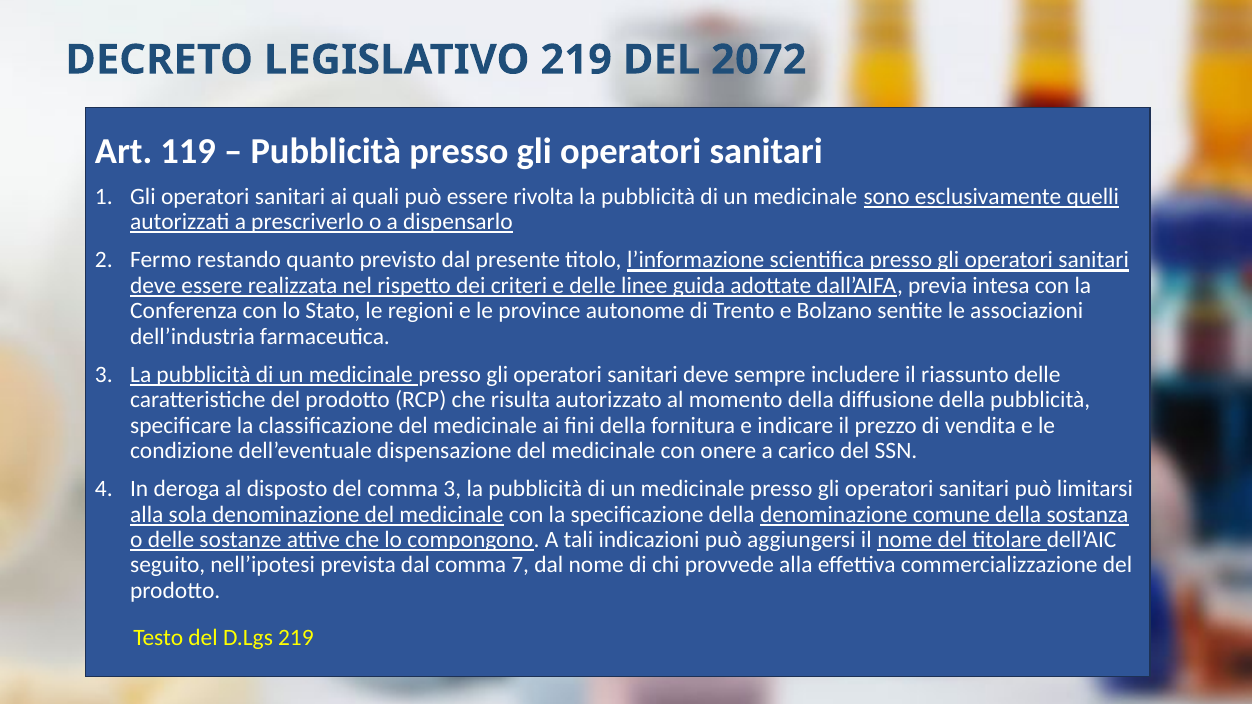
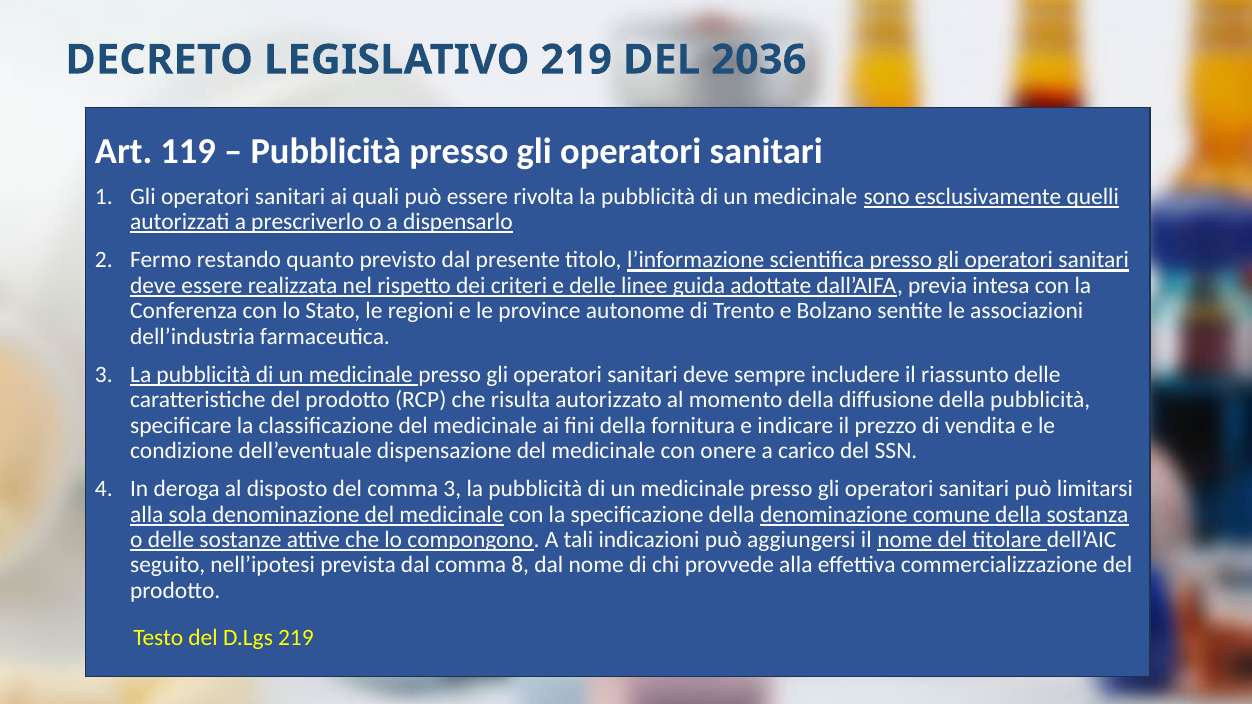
2072: 2072 -> 2036
7: 7 -> 8
